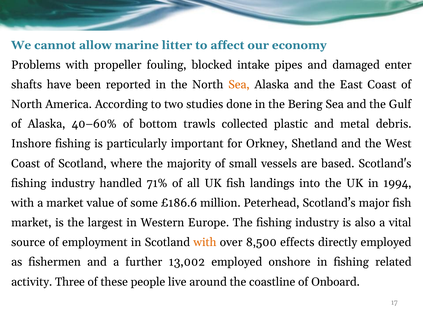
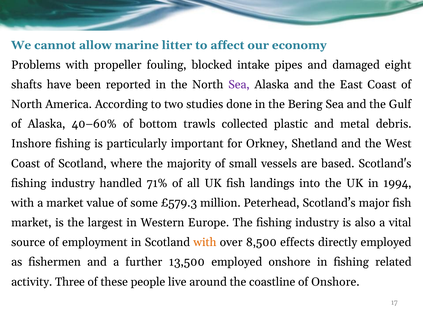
enter: enter -> eight
Sea at (239, 85) colour: orange -> purple
£186.6: £186.6 -> £579.3
13,002: 13,002 -> 13,500
of Onboard: Onboard -> Onshore
